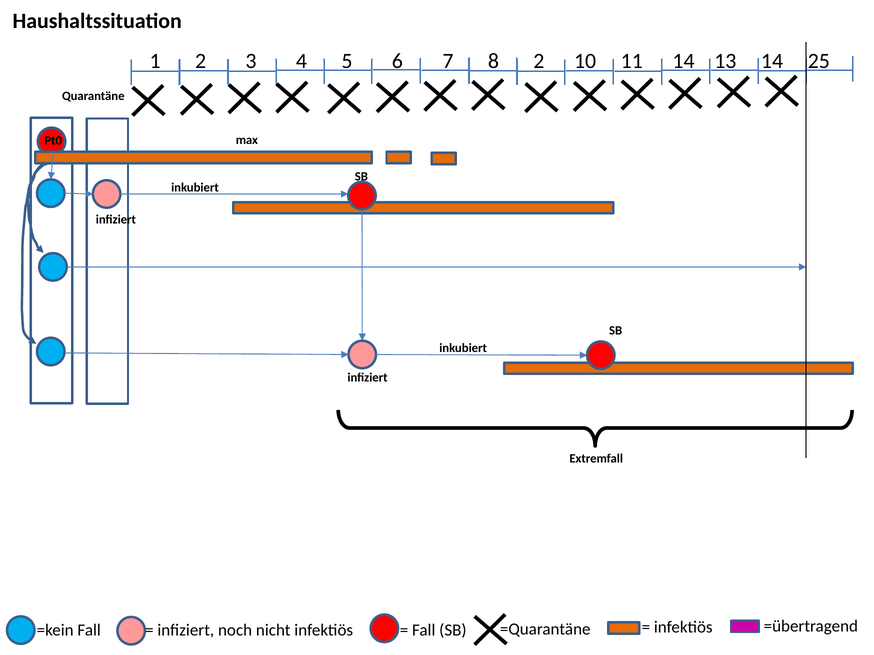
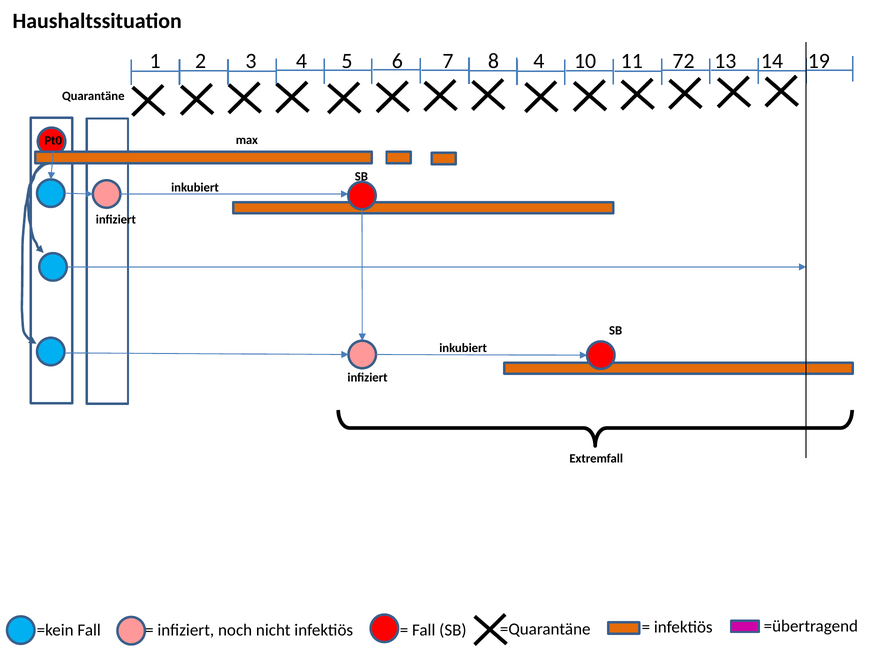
8 2: 2 -> 4
11 14: 14 -> 72
25: 25 -> 19
